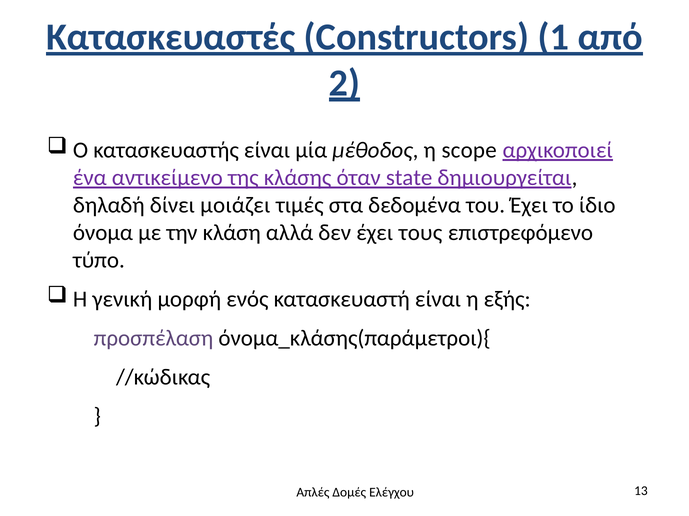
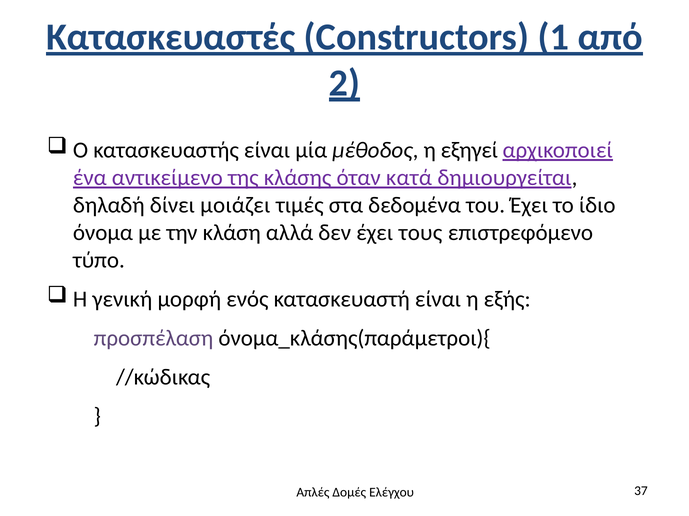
scope: scope -> εξηγεί
state: state -> κατά
13: 13 -> 37
